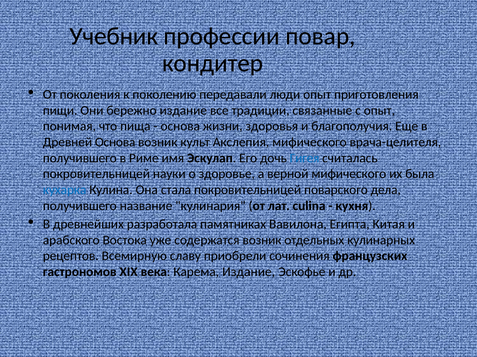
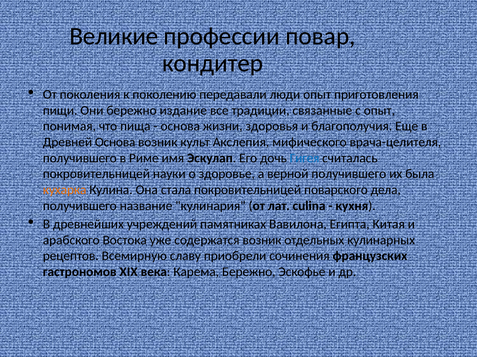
Учебник: Учебник -> Великие
верной мифического: мифического -> получившего
кухарка colour: blue -> orange
разработала: разработала -> учреждений
Карема Издание: Издание -> Бережно
